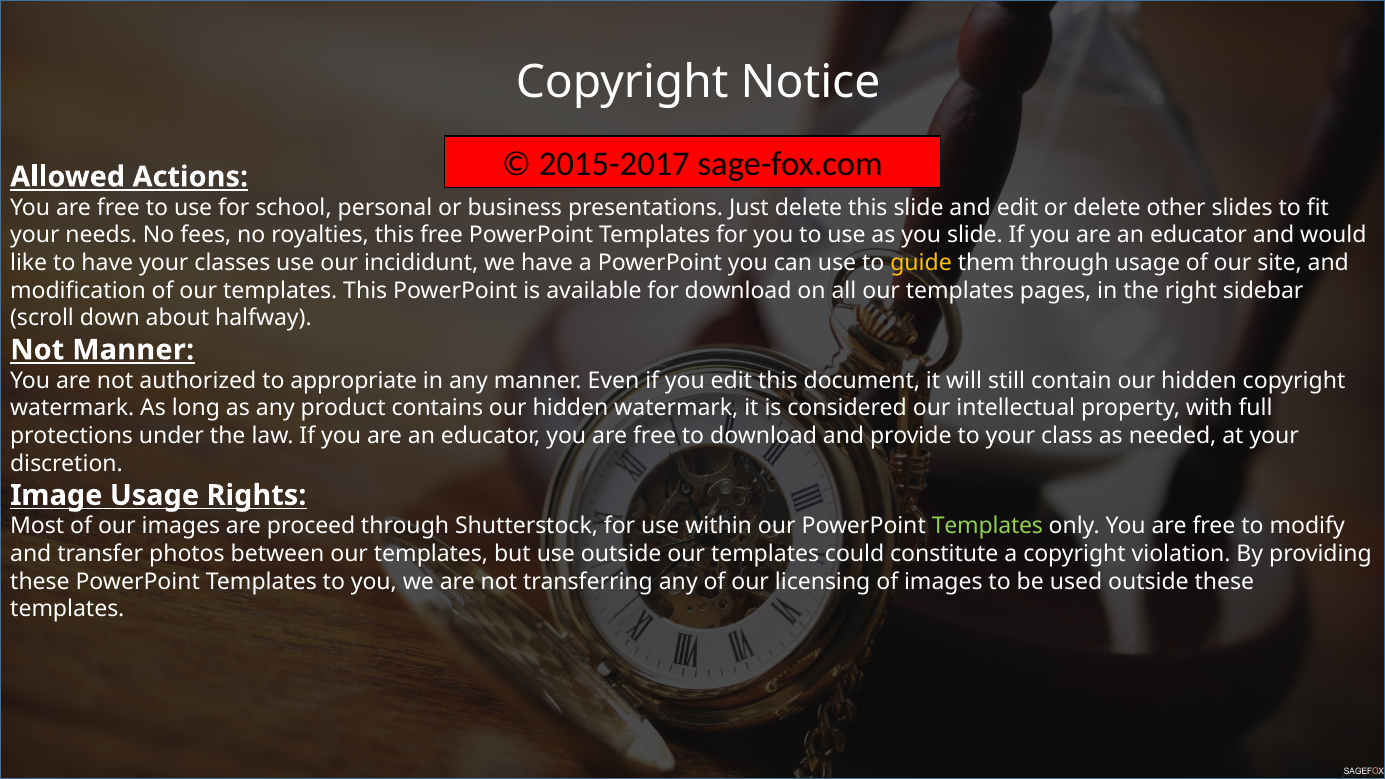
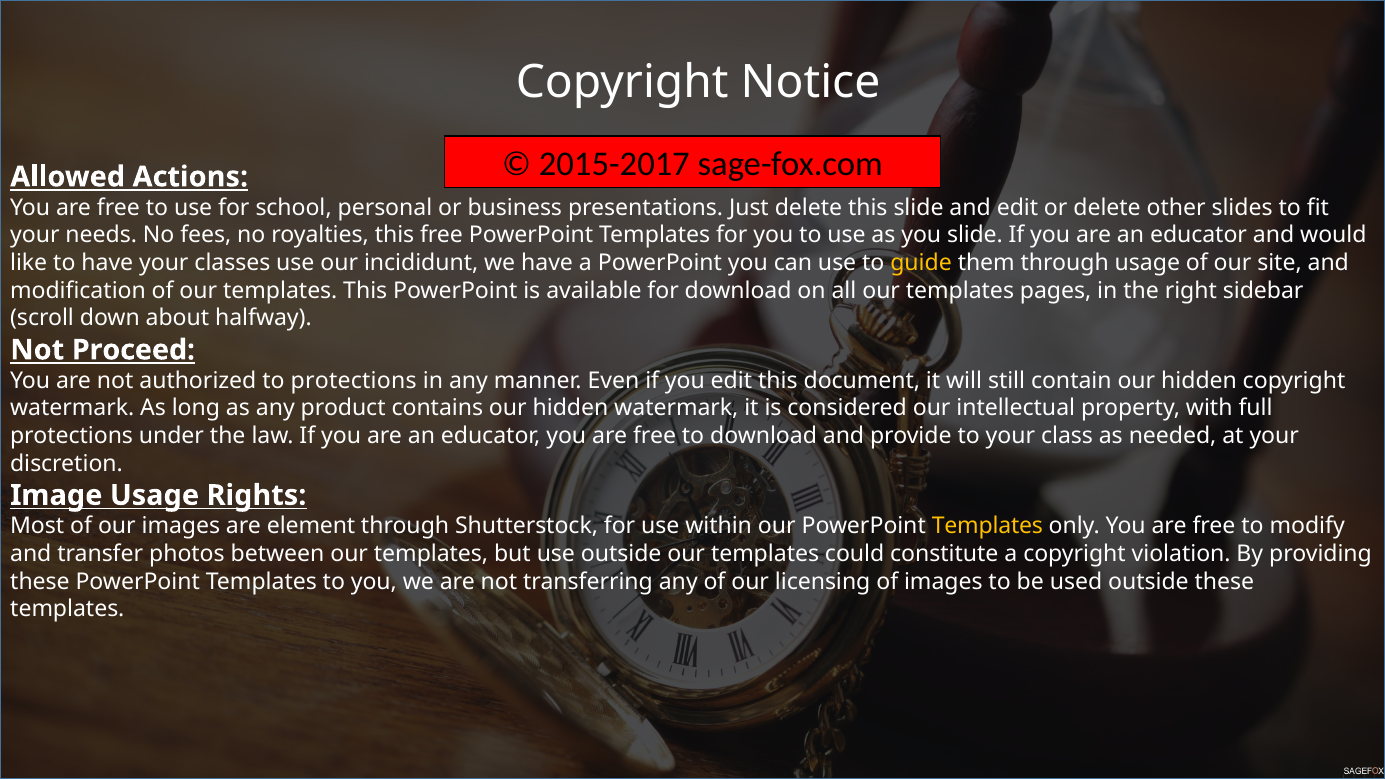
Not Manner: Manner -> Proceed
to appropriate: appropriate -> protections
proceed: proceed -> element
Templates at (987, 526) colour: light green -> yellow
